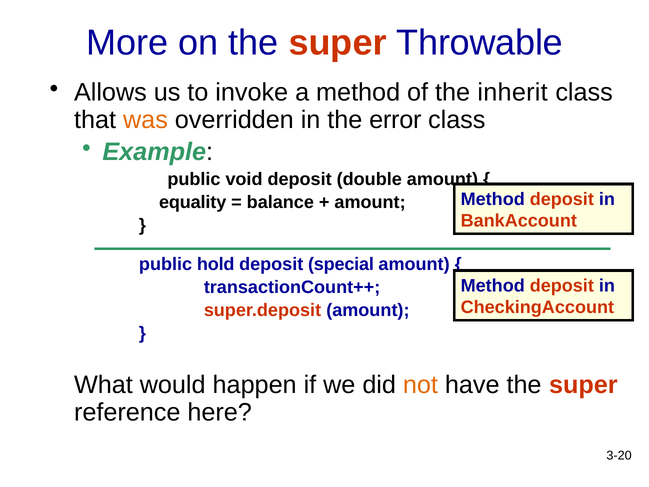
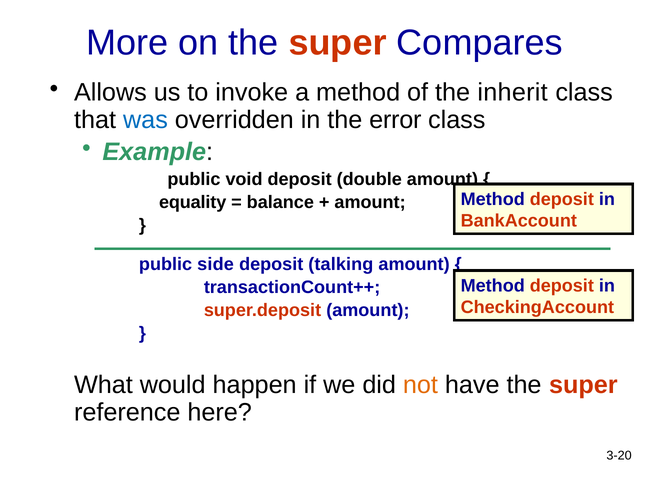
Throwable: Throwable -> Compares
was colour: orange -> blue
hold: hold -> side
special: special -> talking
